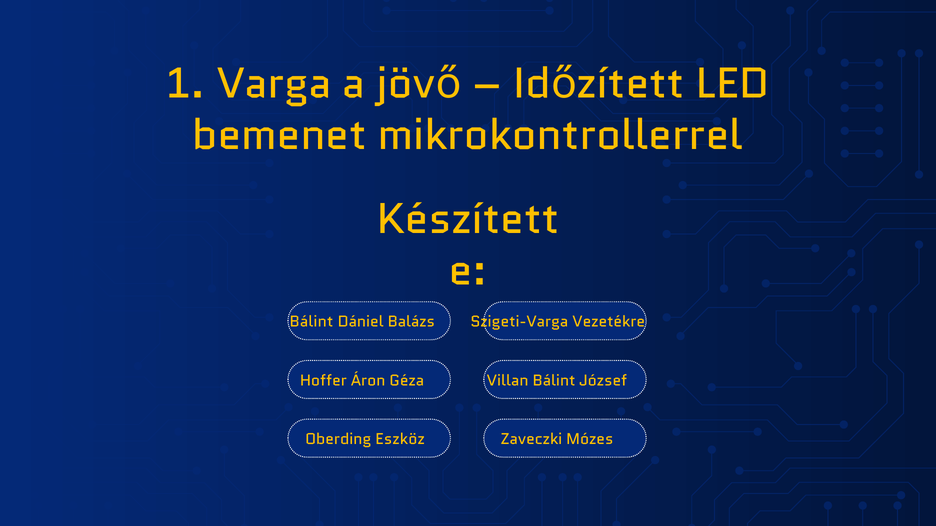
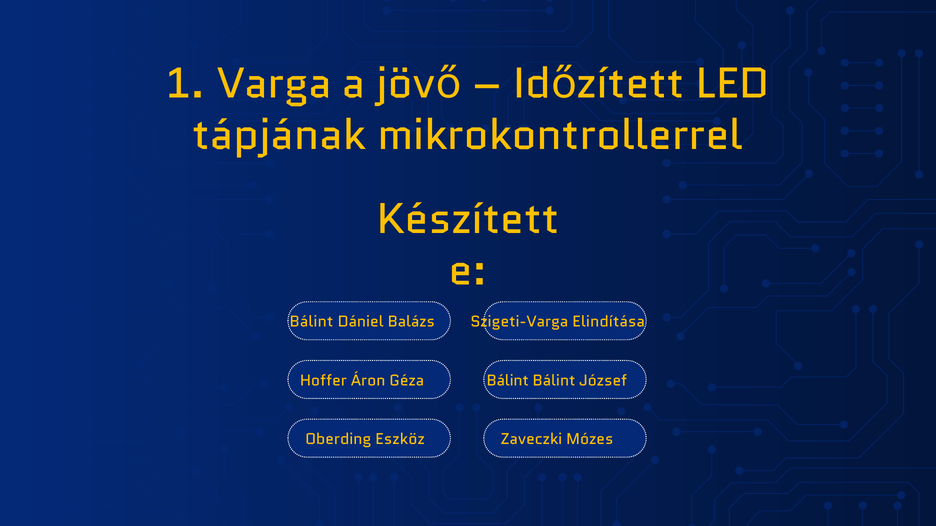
bemenet: bemenet -> tápjának
Vezetékre: Vezetékre -> Elindítása
Villan at (508, 381): Villan -> Bálint
